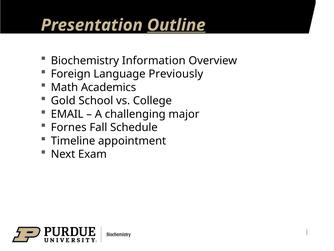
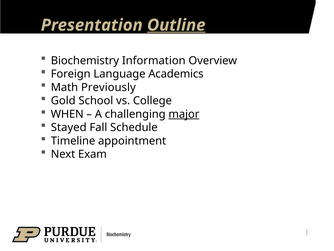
Previously: Previously -> Academics
Academics: Academics -> Previously
EMAIL: EMAIL -> WHEN
major underline: none -> present
Fornes: Fornes -> Stayed
